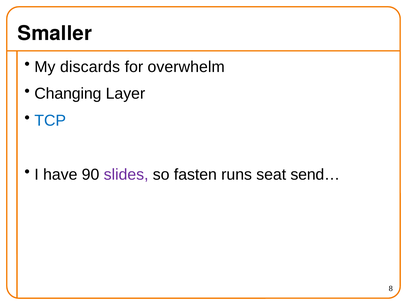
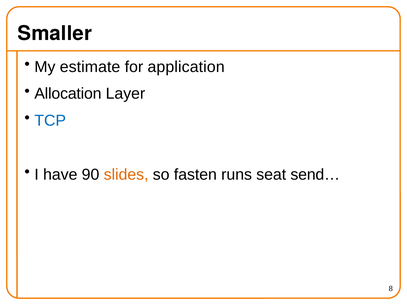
discards: discards -> estimate
overwhelm: overwhelm -> application
Changing: Changing -> Allocation
slides colour: purple -> orange
